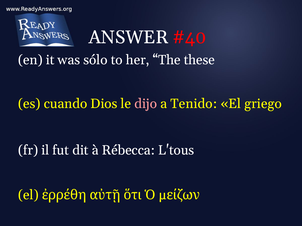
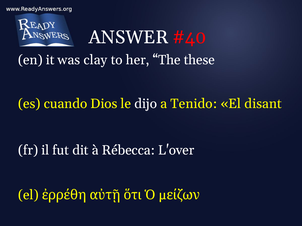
sólo: sólo -> clay
dijo colour: pink -> white
griego: griego -> disant
L'tous: L'tous -> L'over
